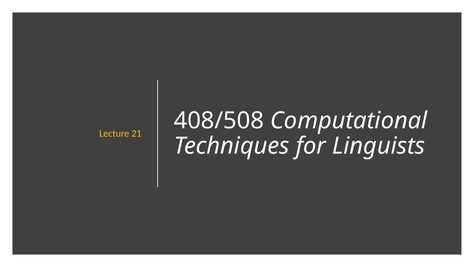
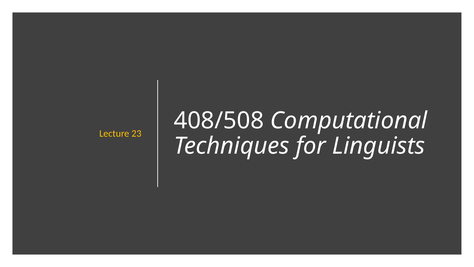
21: 21 -> 23
